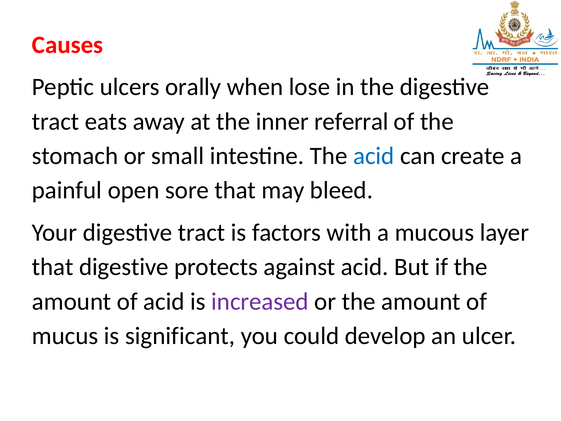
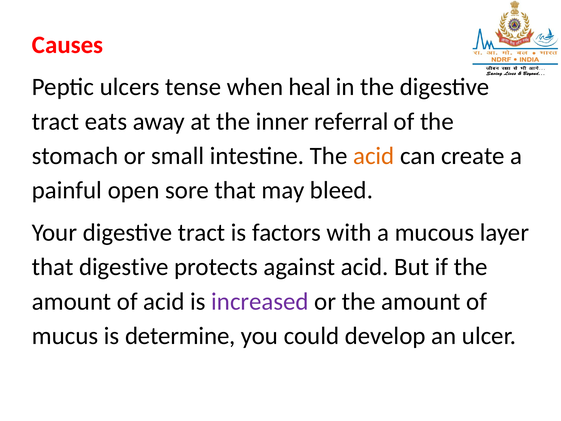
orally: orally -> tense
lose: lose -> heal
acid at (374, 156) colour: blue -> orange
significant: significant -> determine
